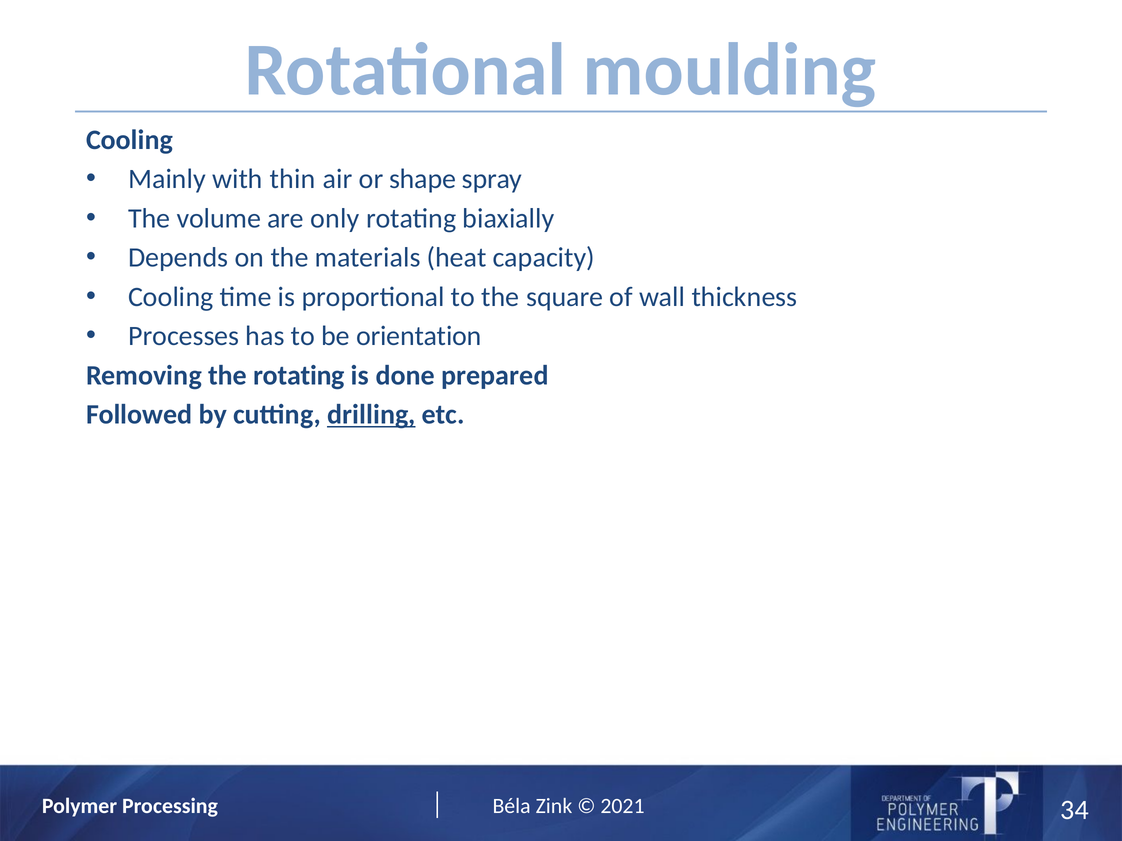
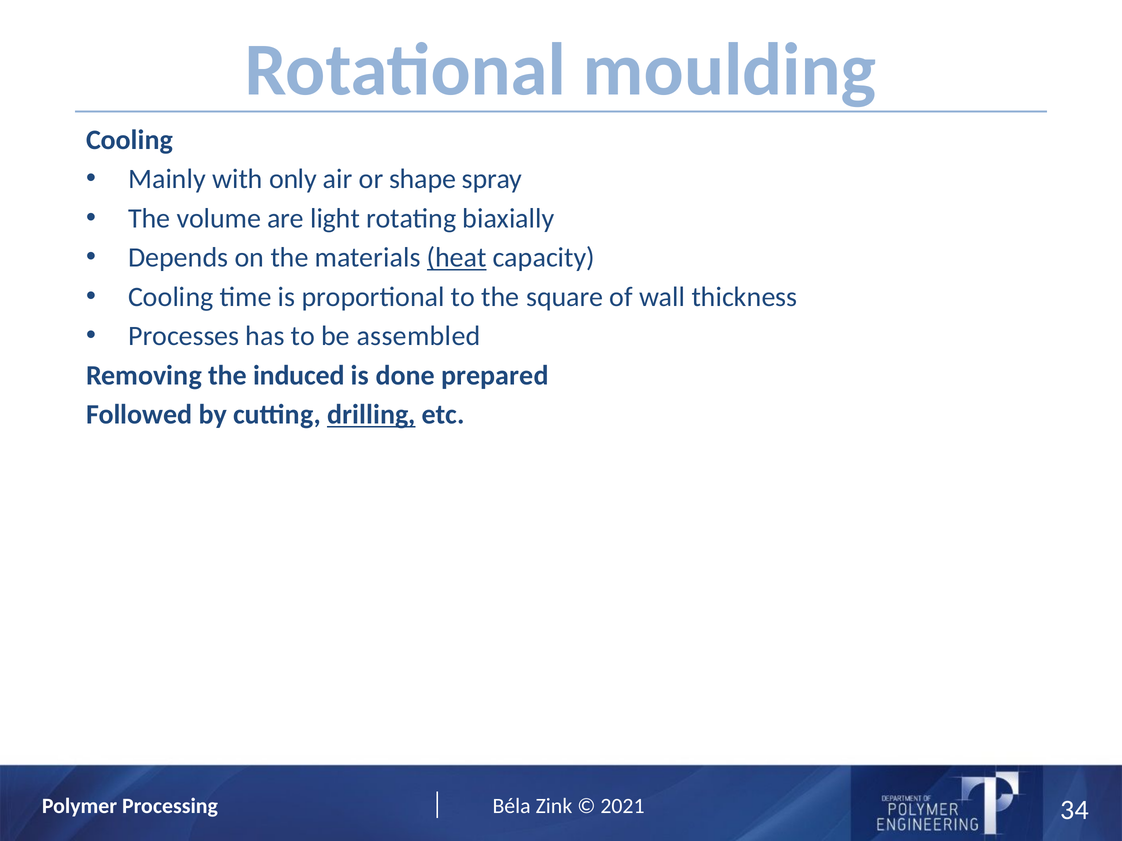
thin: thin -> only
only: only -> light
heat underline: none -> present
orientation: orientation -> assembled
the rotating: rotating -> induced
